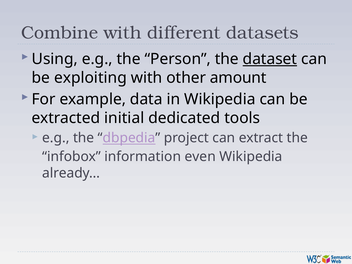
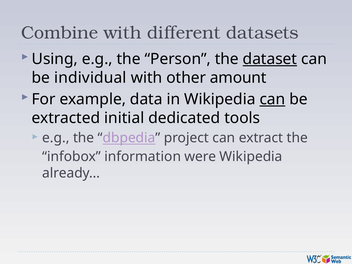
exploiting: exploiting -> individual
can at (272, 99) underline: none -> present
even: even -> were
